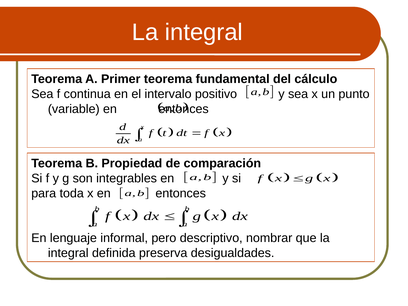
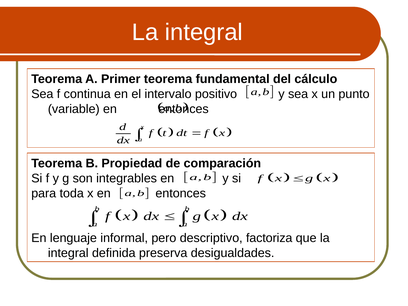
nombrar: nombrar -> factoriza
